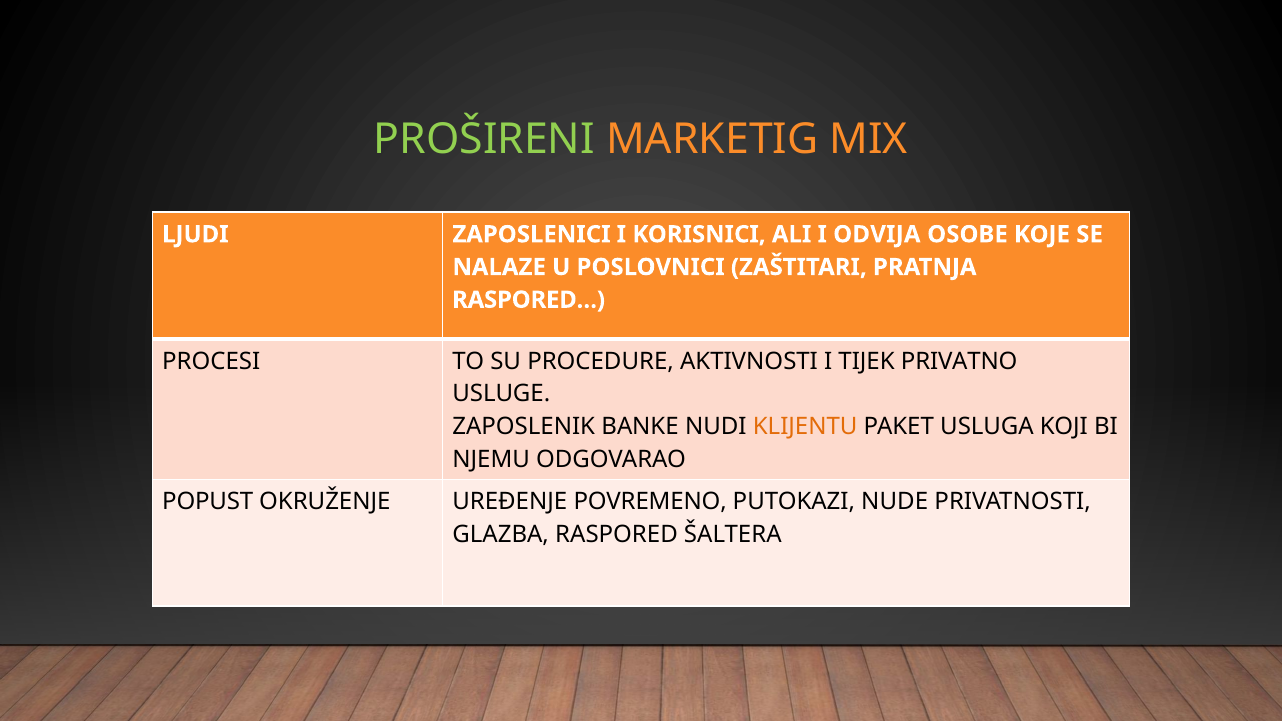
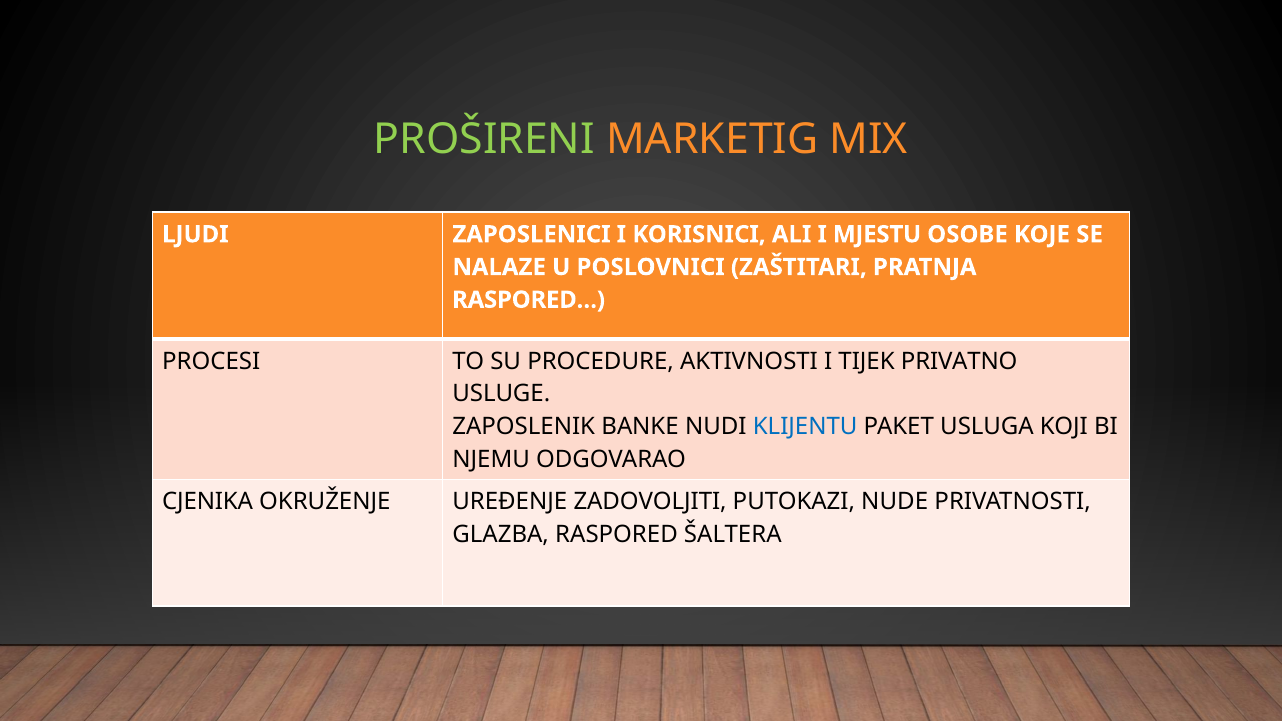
ODVIJA: ODVIJA -> MJESTU
KLIJENTU colour: orange -> blue
POPUST: POPUST -> CJENIKA
POVREMENO: POVREMENO -> ZADOVOLJITI
